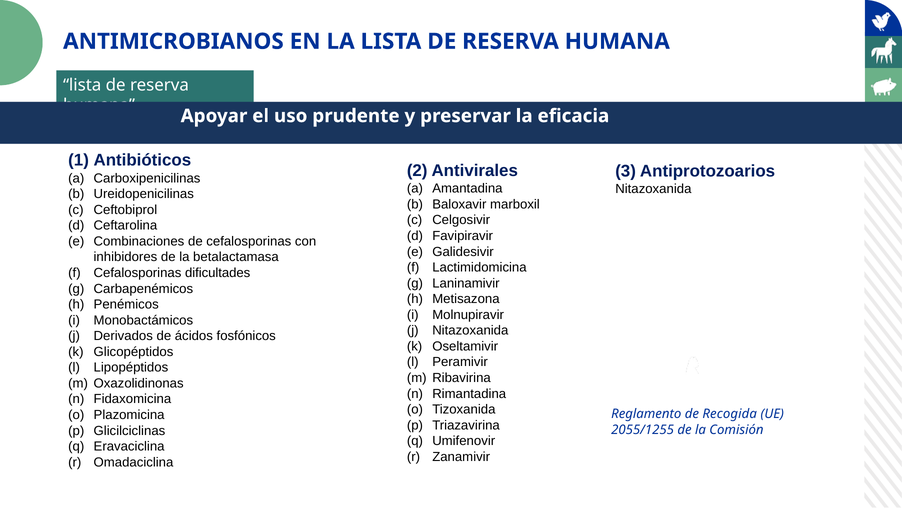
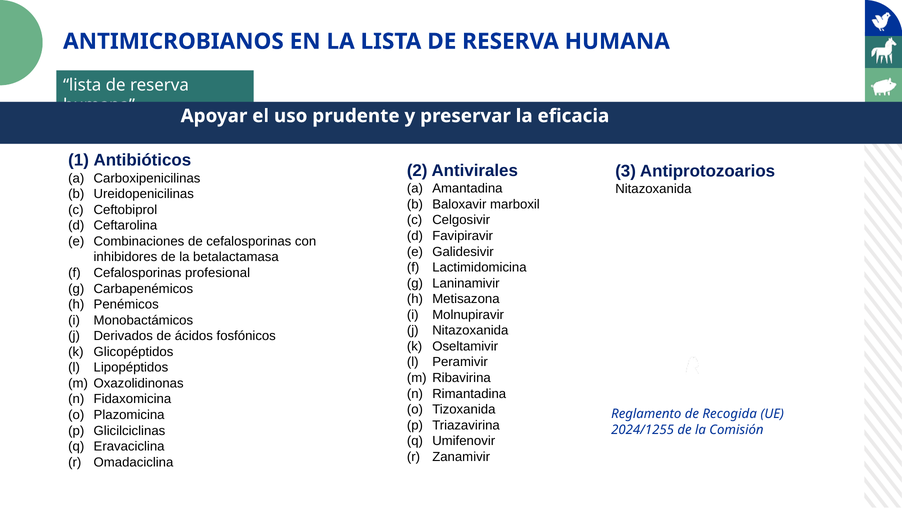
dificultades: dificultades -> profesional
2055/1255: 2055/1255 -> 2024/1255
